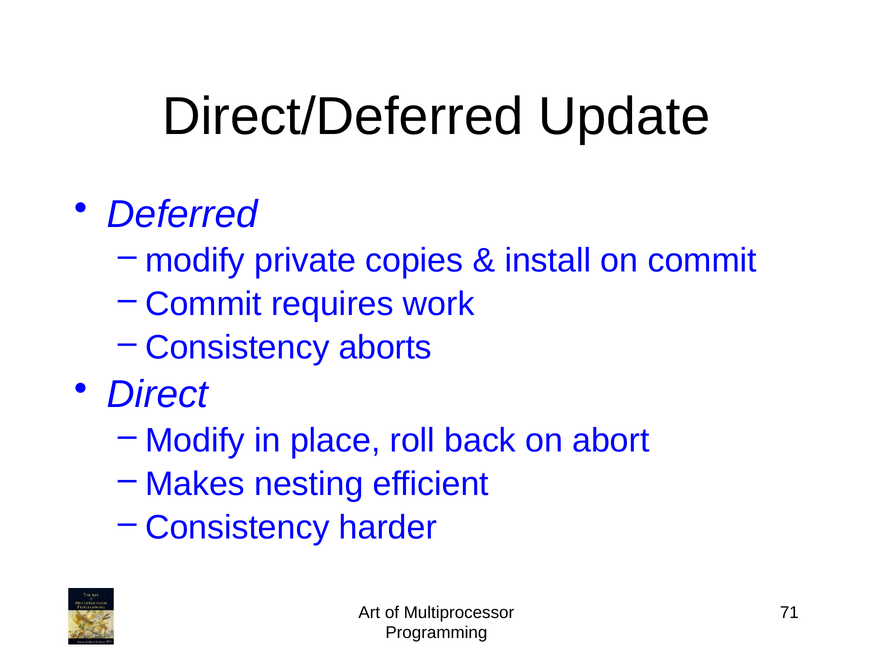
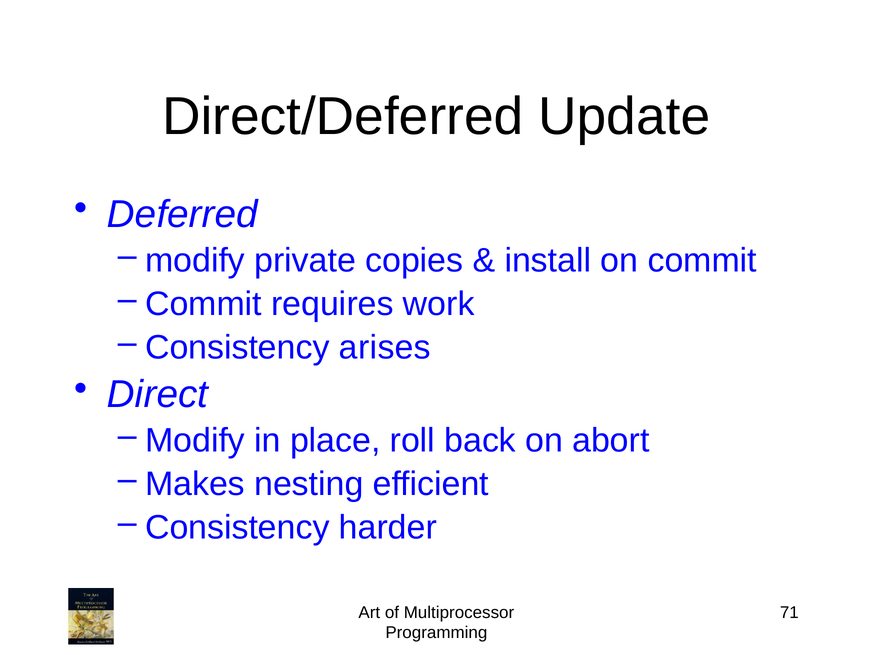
aborts: aborts -> arises
